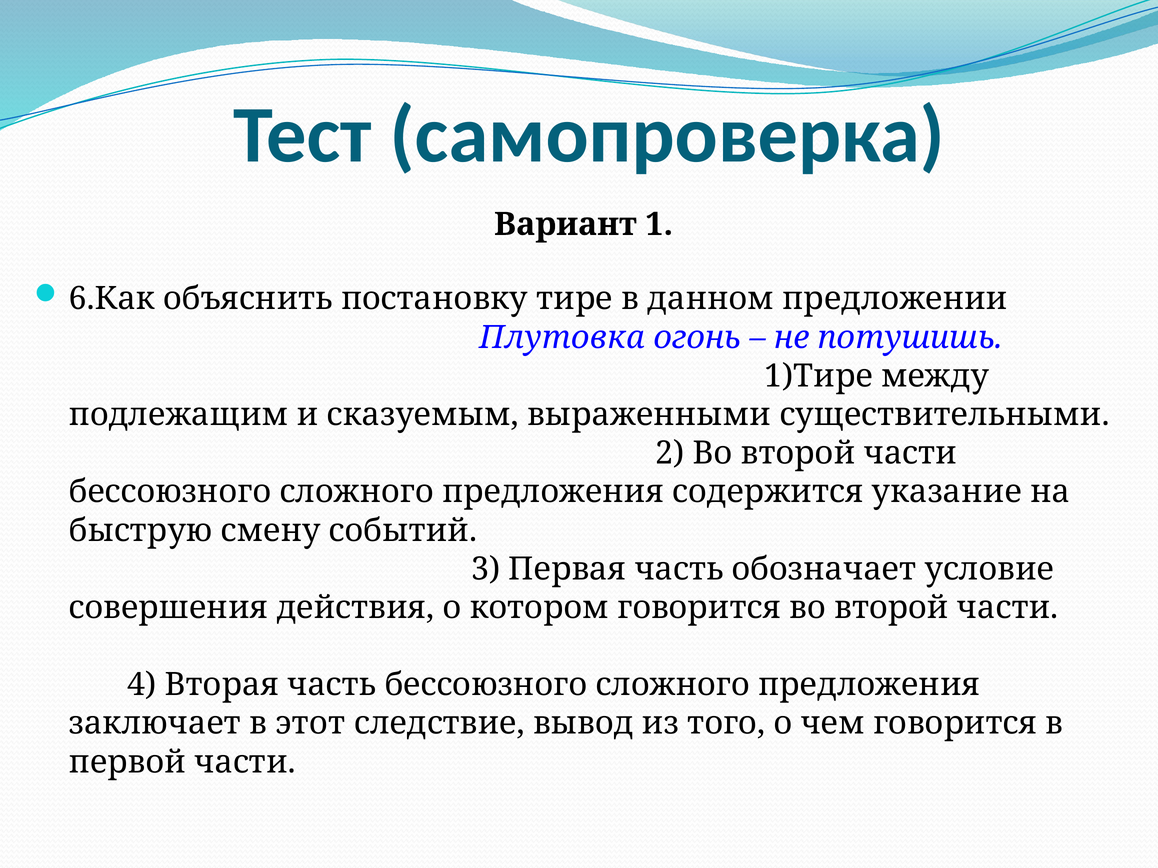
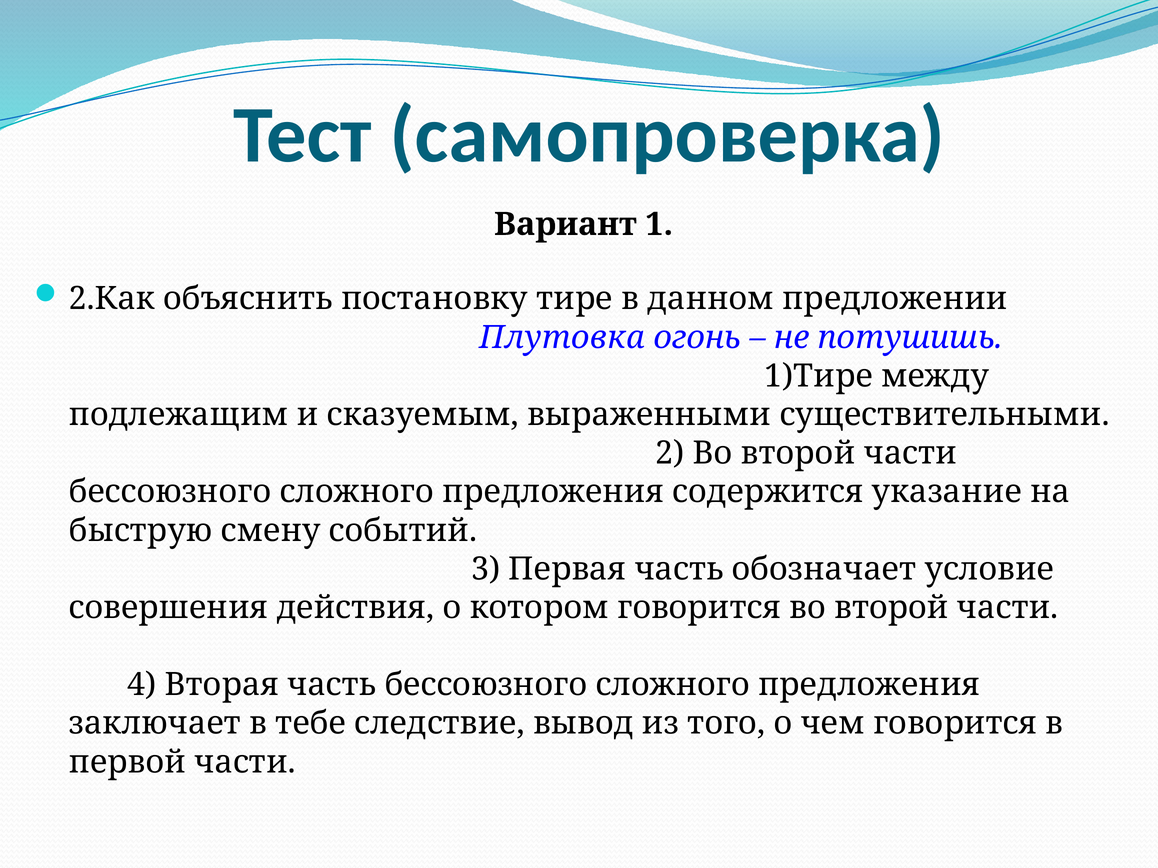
6.Как: 6.Как -> 2.Как
этот: этот -> тебе
